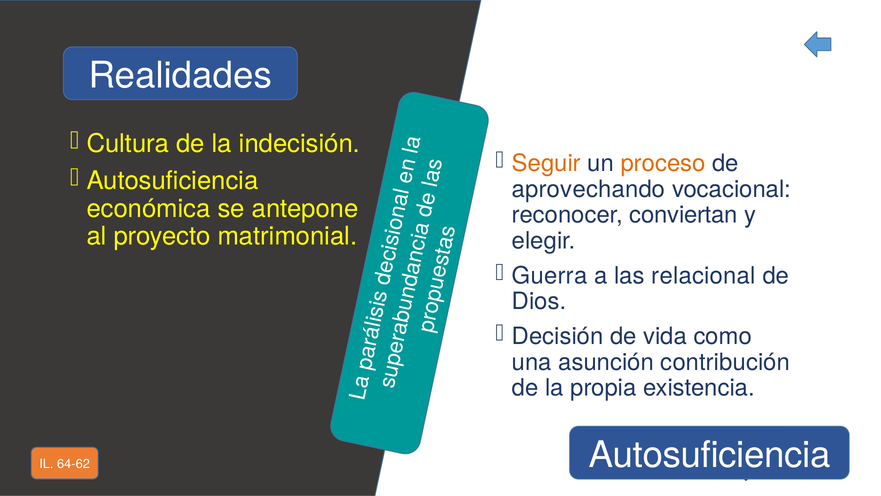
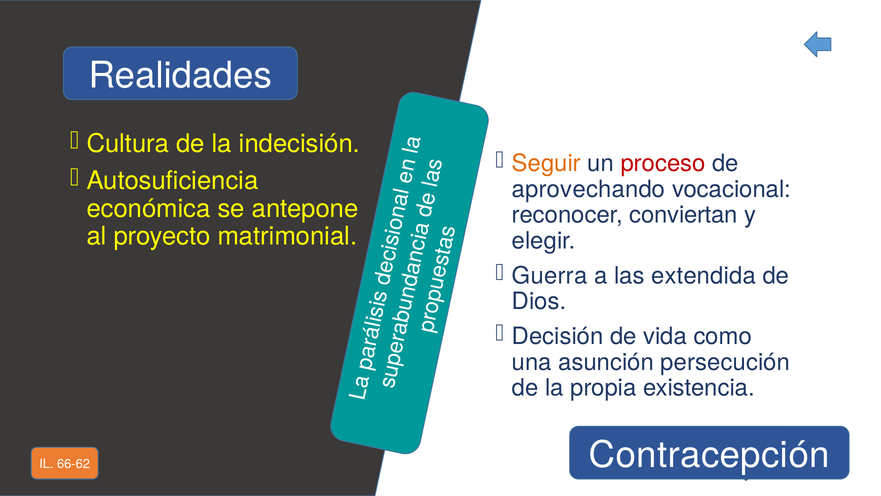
proceso colour: orange -> red
relacional: relacional -> extendida
contribución: contribución -> persecución
Autosuficiencia at (710, 455): Autosuficiencia -> Contracepción
64-62: 64-62 -> 66-62
